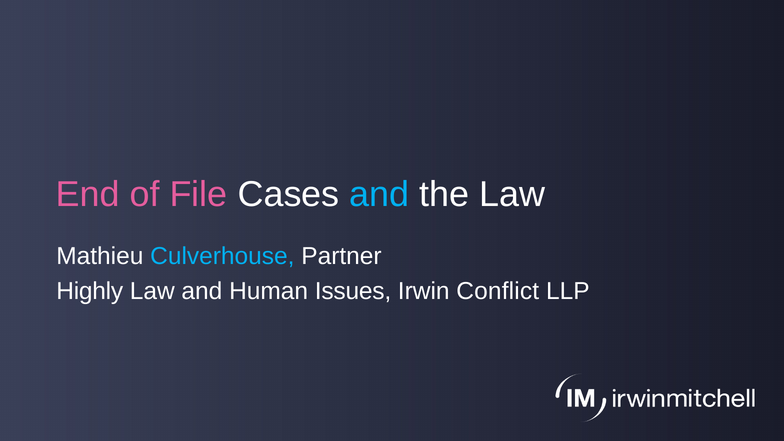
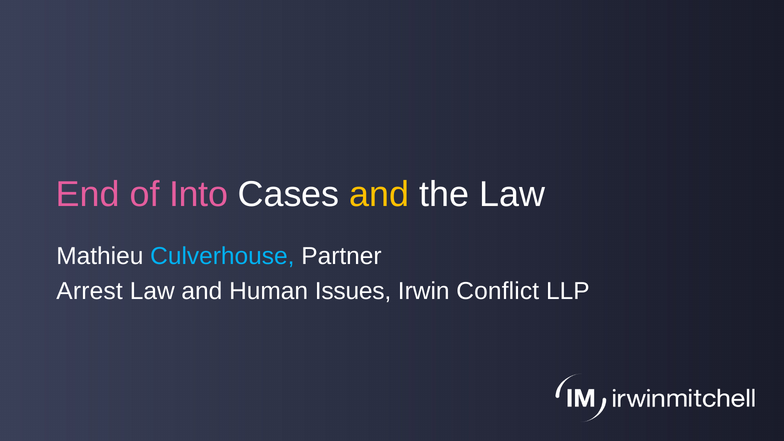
File: File -> Into
and at (379, 194) colour: light blue -> yellow
Highly: Highly -> Arrest
